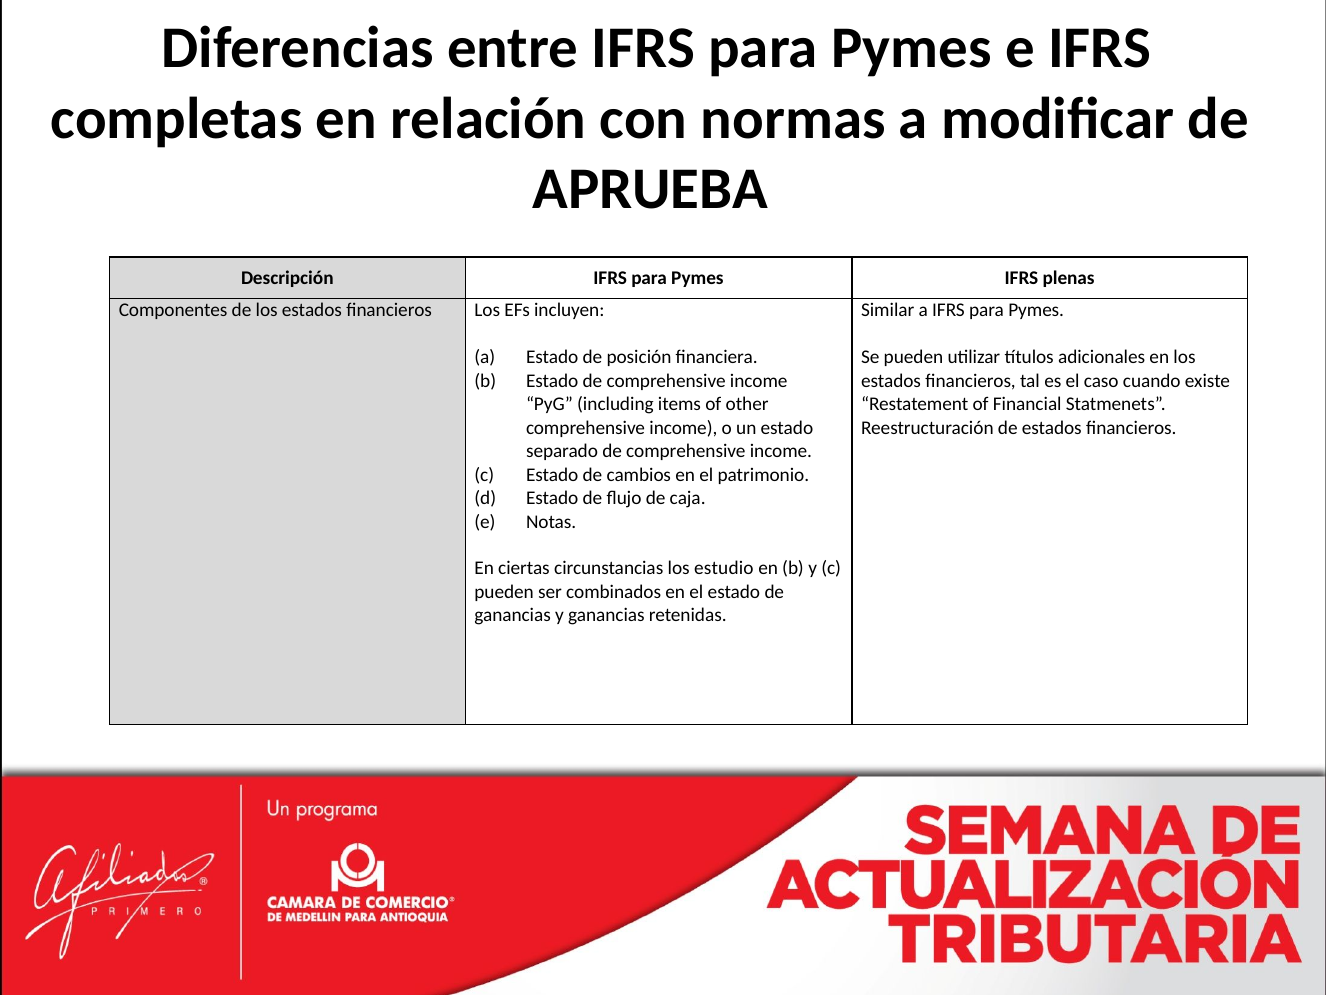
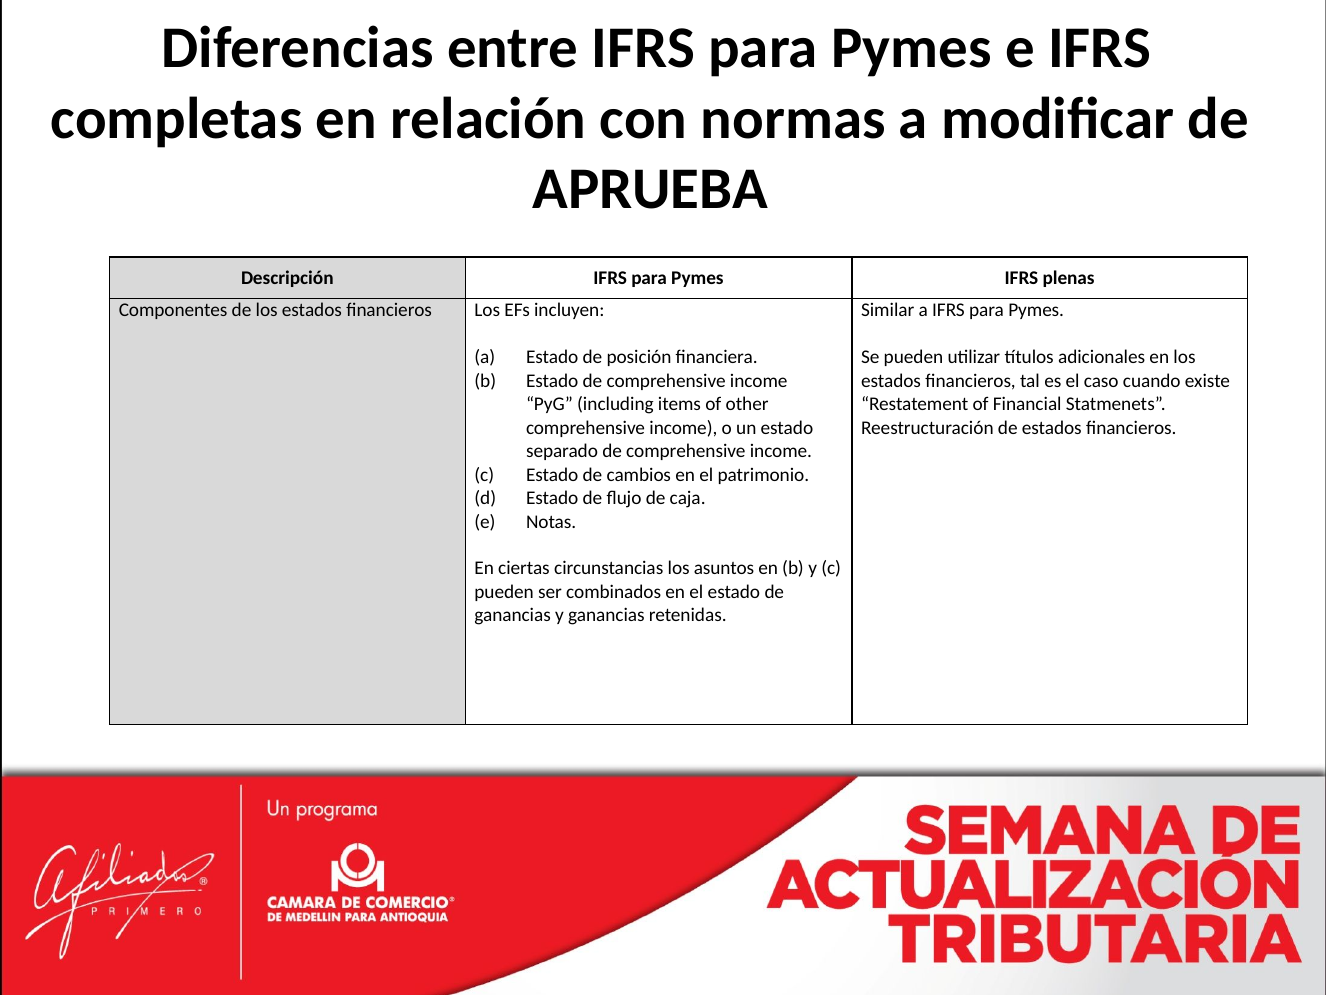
estudio: estudio -> asuntos
